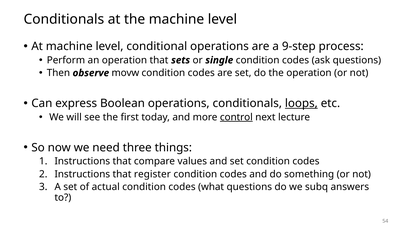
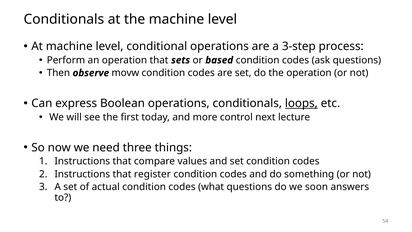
9-step: 9-step -> 3-step
single: single -> based
control underline: present -> none
subq: subq -> soon
